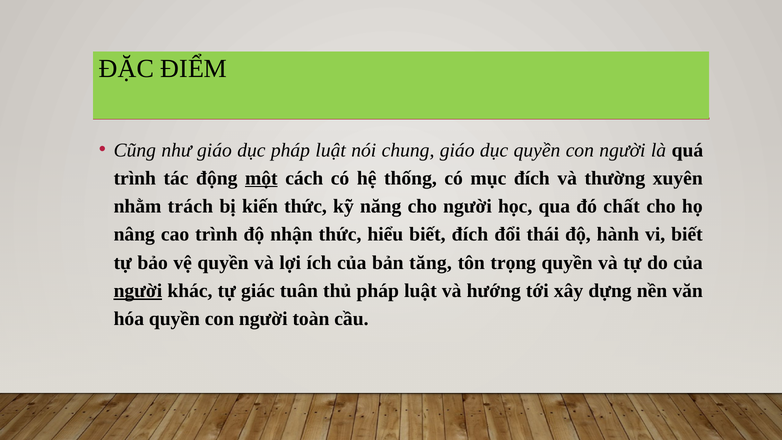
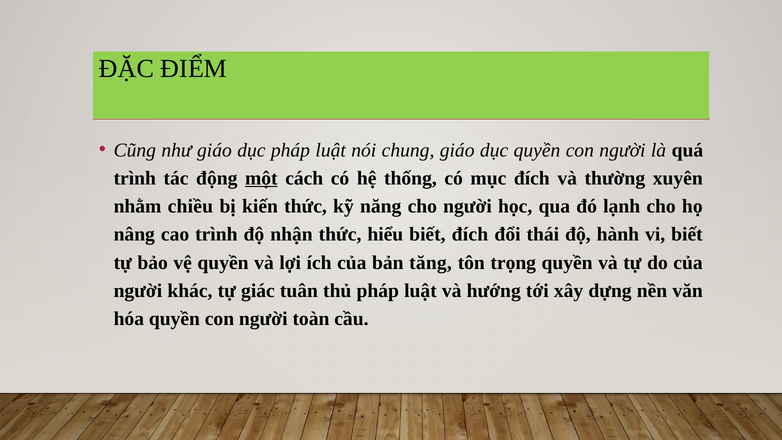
trách: trách -> chiều
chất: chất -> lạnh
người at (138, 291) underline: present -> none
